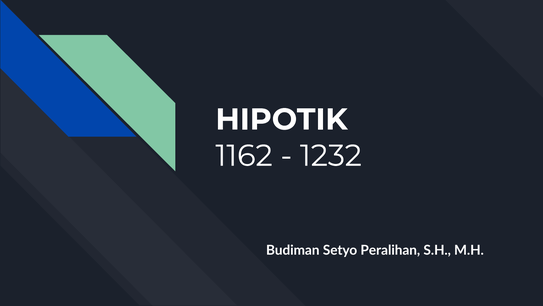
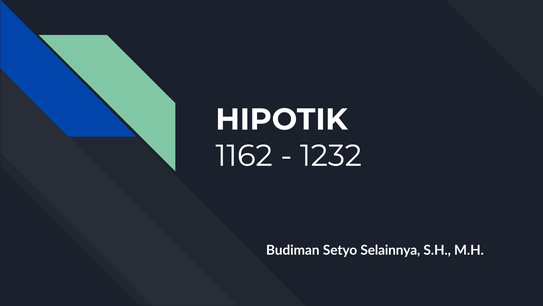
Peralihan: Peralihan -> Selainnya
